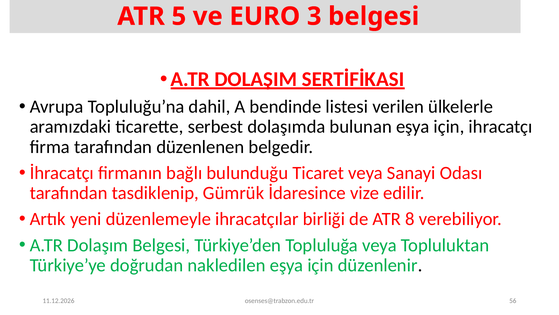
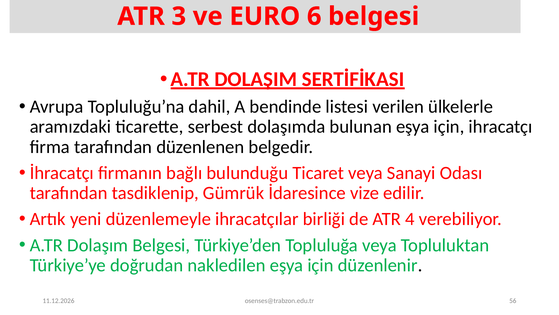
5: 5 -> 3
3: 3 -> 6
8: 8 -> 4
